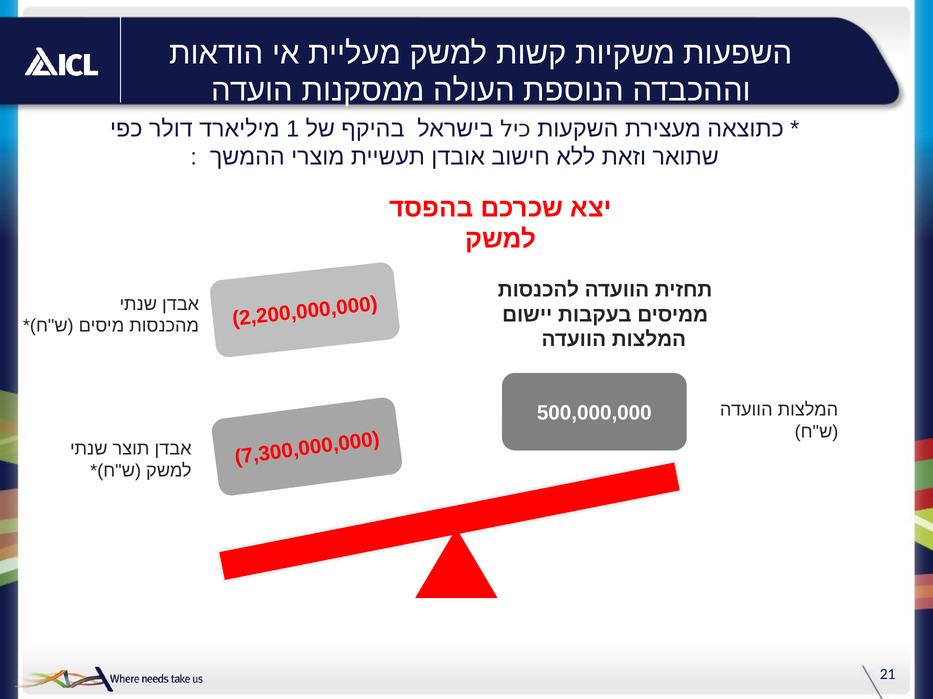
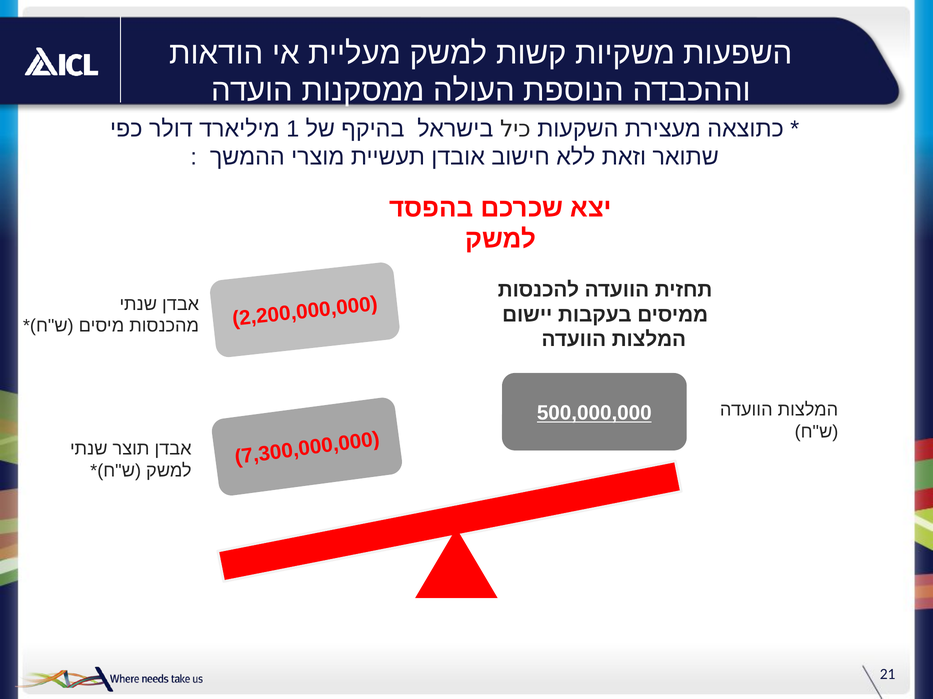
500,000,000 underline: none -> present
